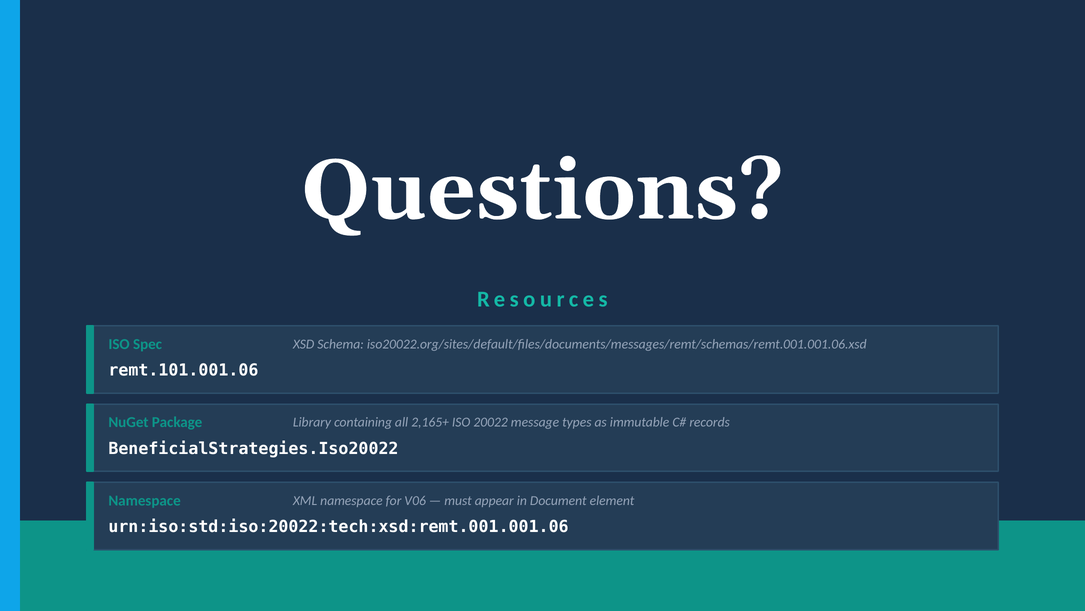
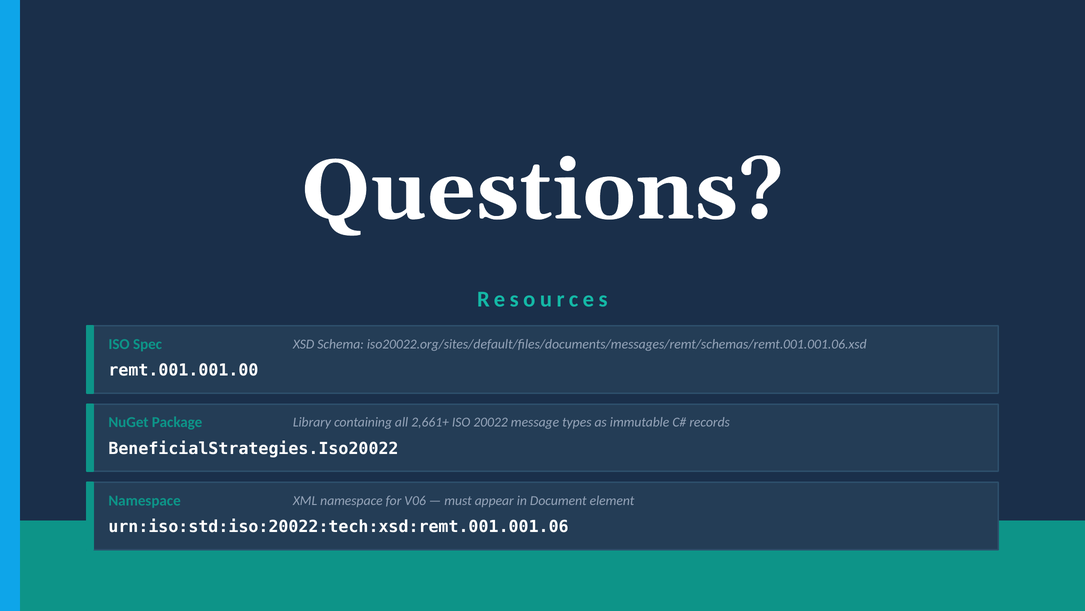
remt.101.001.06: remt.101.001.06 -> remt.001.001.00
2,165+: 2,165+ -> 2,661+
